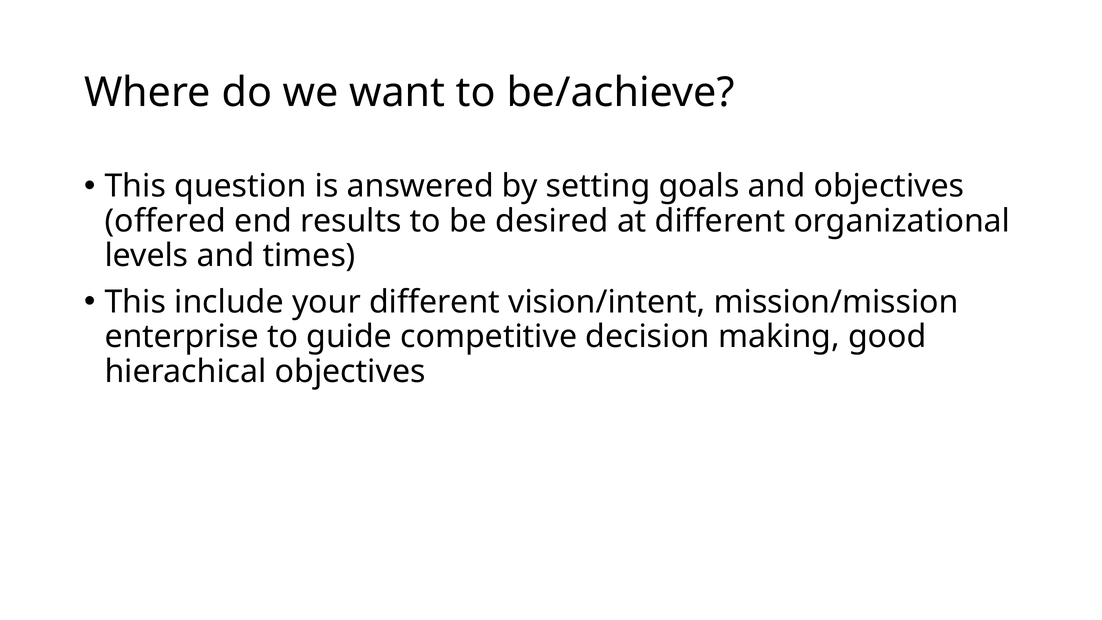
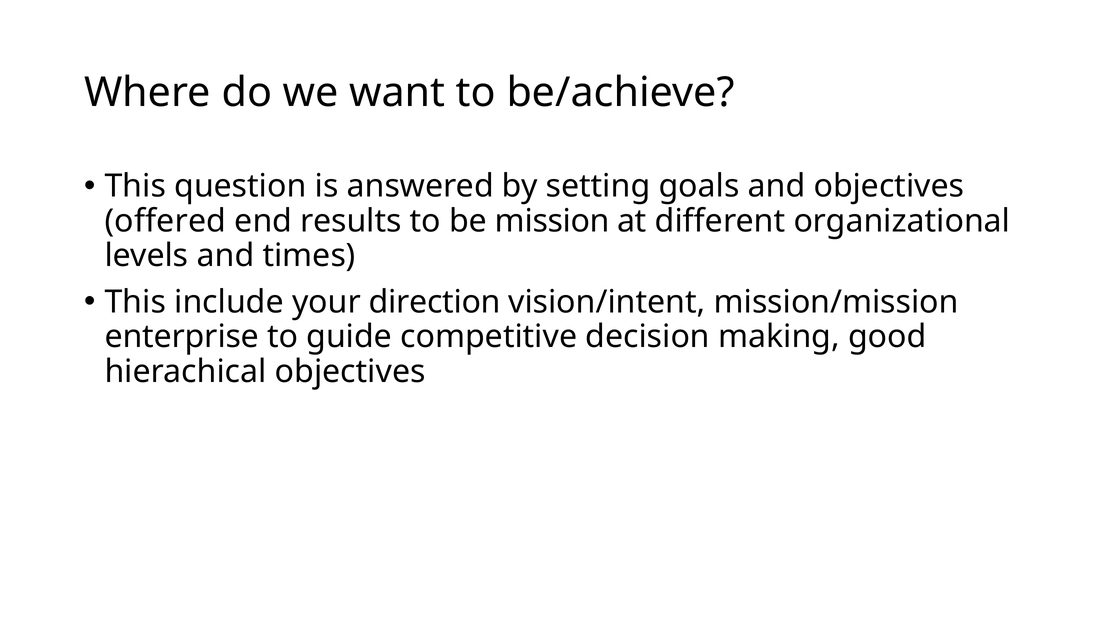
desired: desired -> mission
your different: different -> direction
